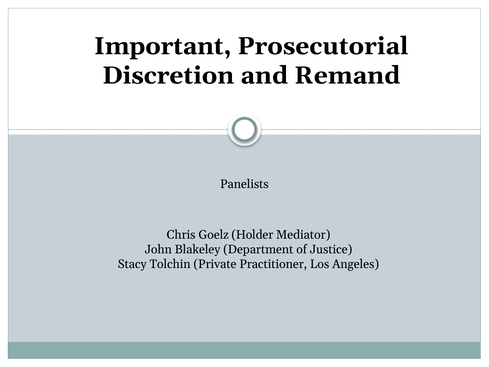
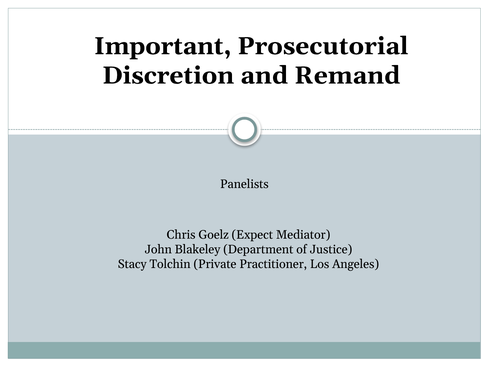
Holder: Holder -> Expect
